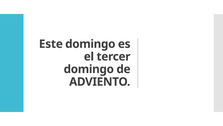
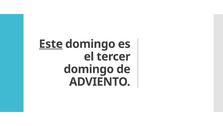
Este underline: none -> present
